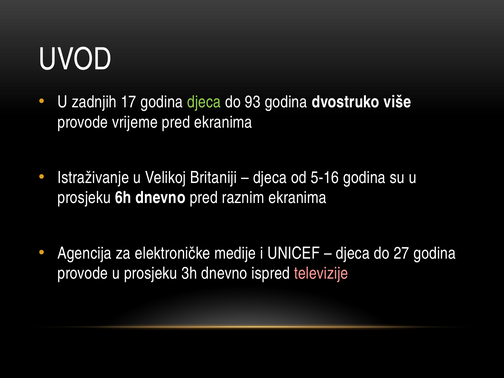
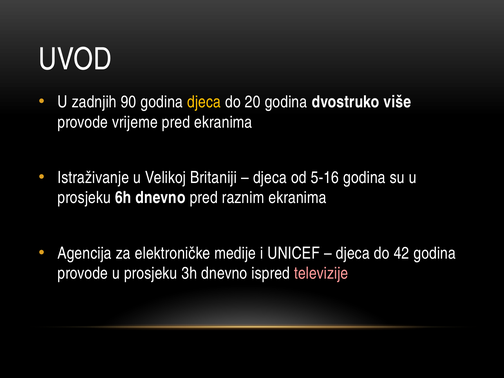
17: 17 -> 90
djeca at (204, 102) colour: light green -> yellow
93: 93 -> 20
27: 27 -> 42
